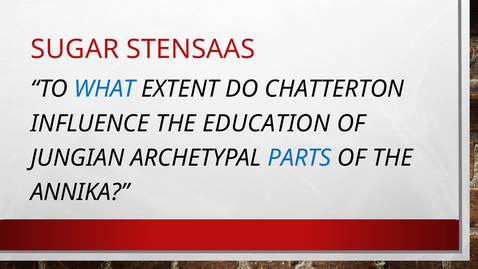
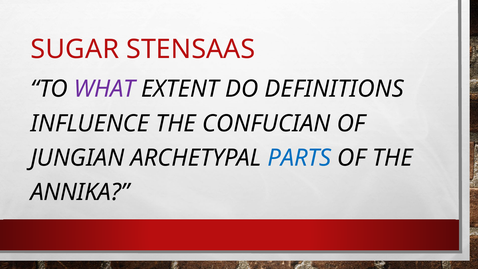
WHAT colour: blue -> purple
CHATTERTON: CHATTERTON -> DEFINITIONS
EDUCATION: EDUCATION -> CONFUCIAN
